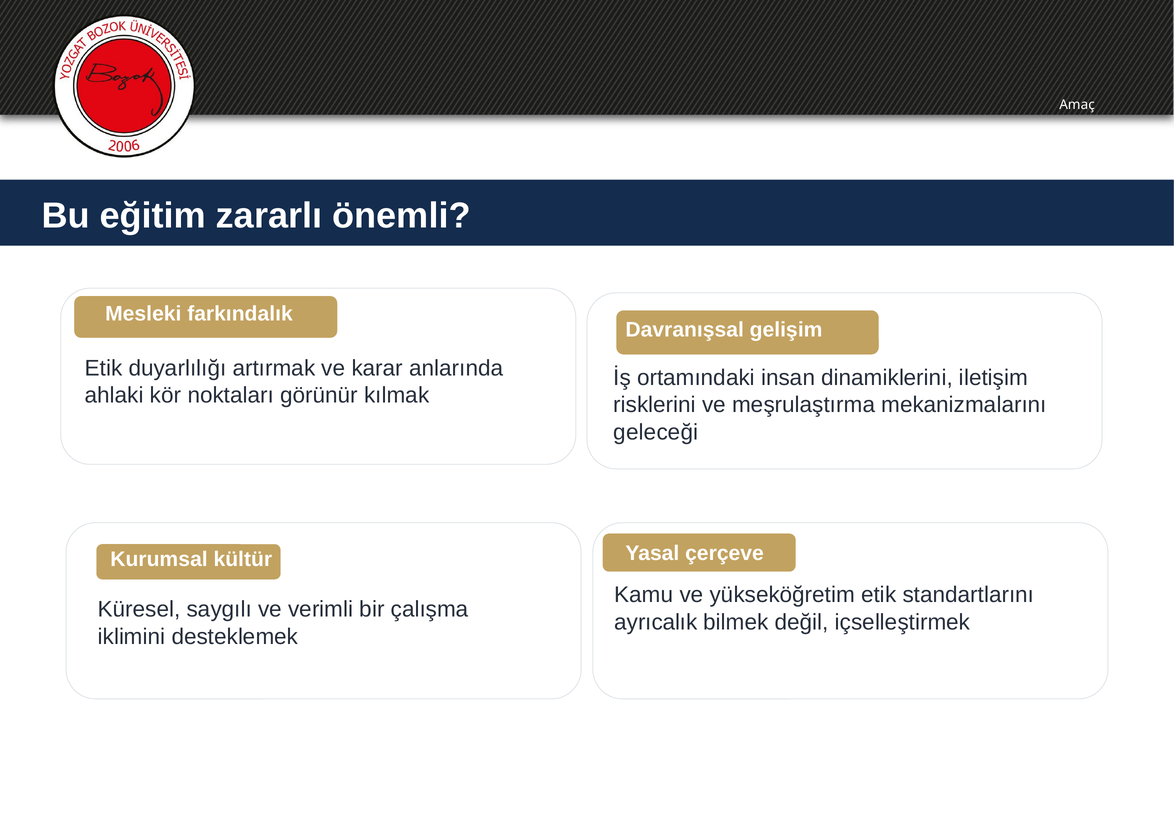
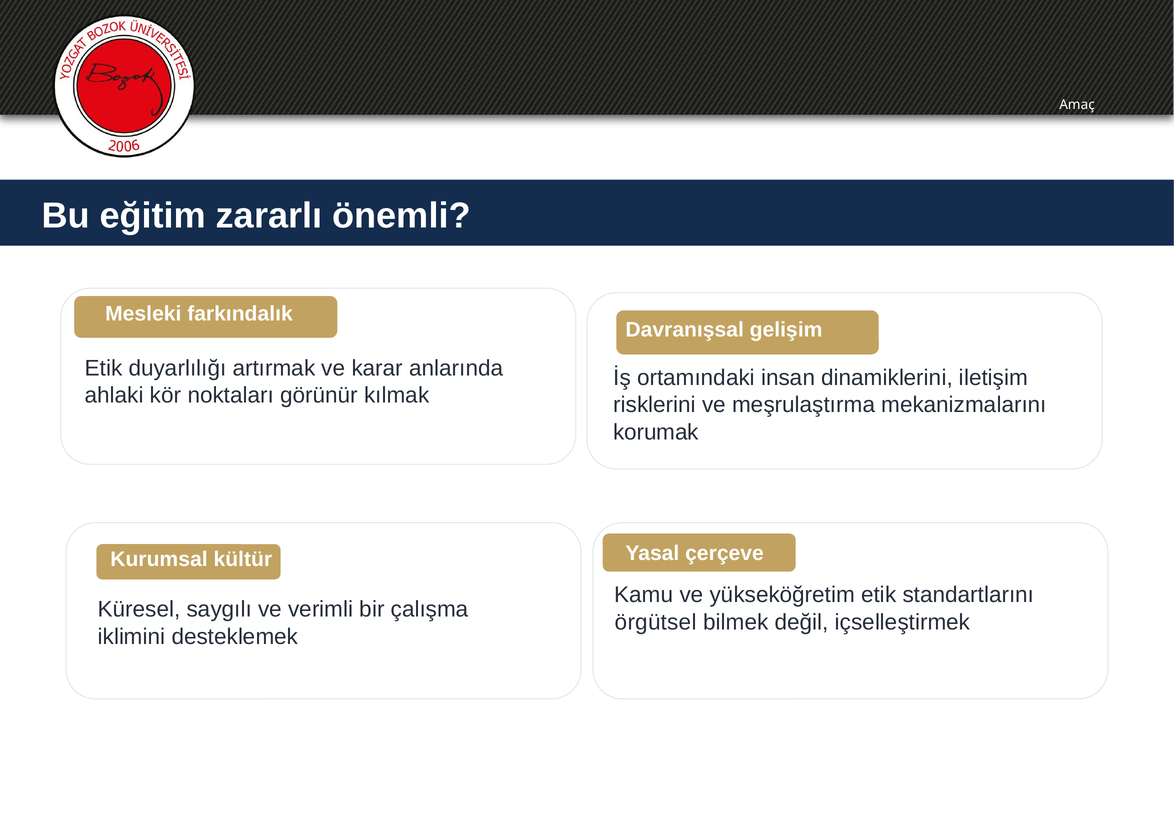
geleceği: geleceği -> korumak
ayrıcalık: ayrıcalık -> örgütsel
